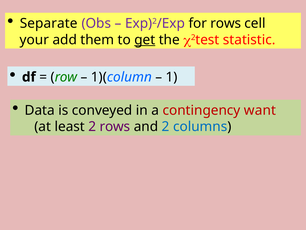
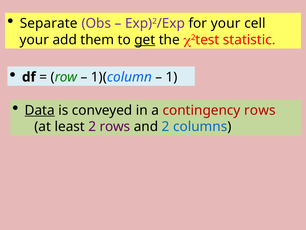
for rows: rows -> your
Data underline: none -> present
contingency want: want -> rows
